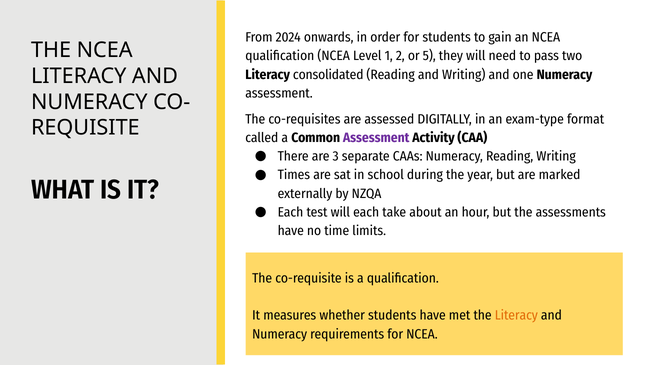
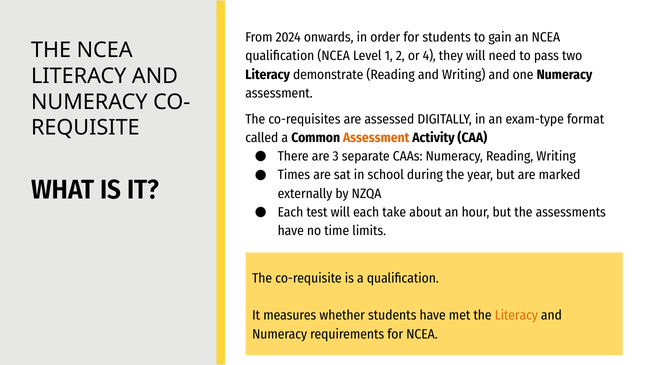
5: 5 -> 4
consolidated: consolidated -> demonstrate
Assessment at (376, 138) colour: purple -> orange
